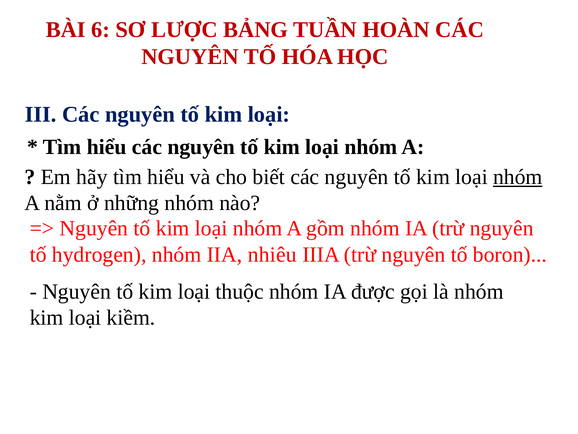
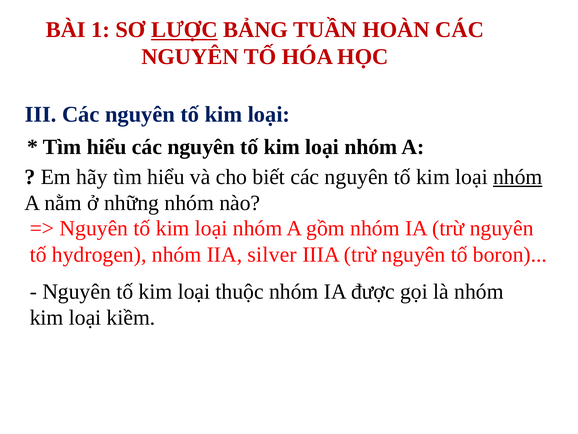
6: 6 -> 1
LƯỢC underline: none -> present
nhiêu: nhiêu -> silver
